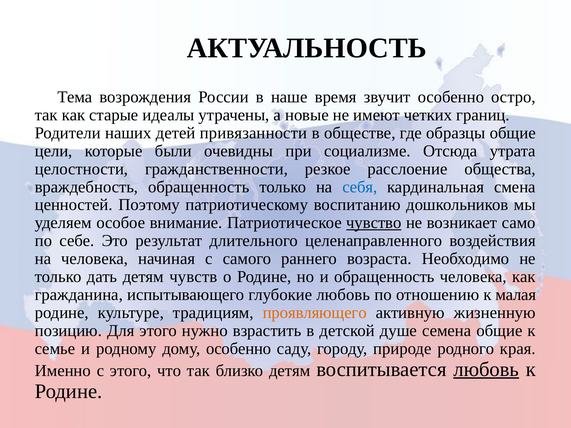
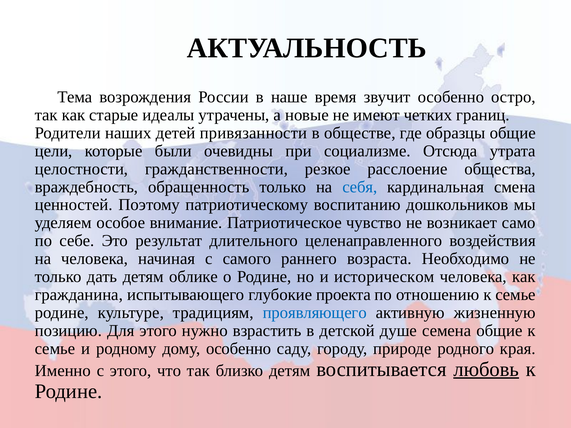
чувство underline: present -> none
чувств: чувств -> облике
и обращенность: обращенность -> историческом
глубокие любовь: любовь -> проекта
отношению к малая: малая -> семье
проявляющего colour: orange -> blue
